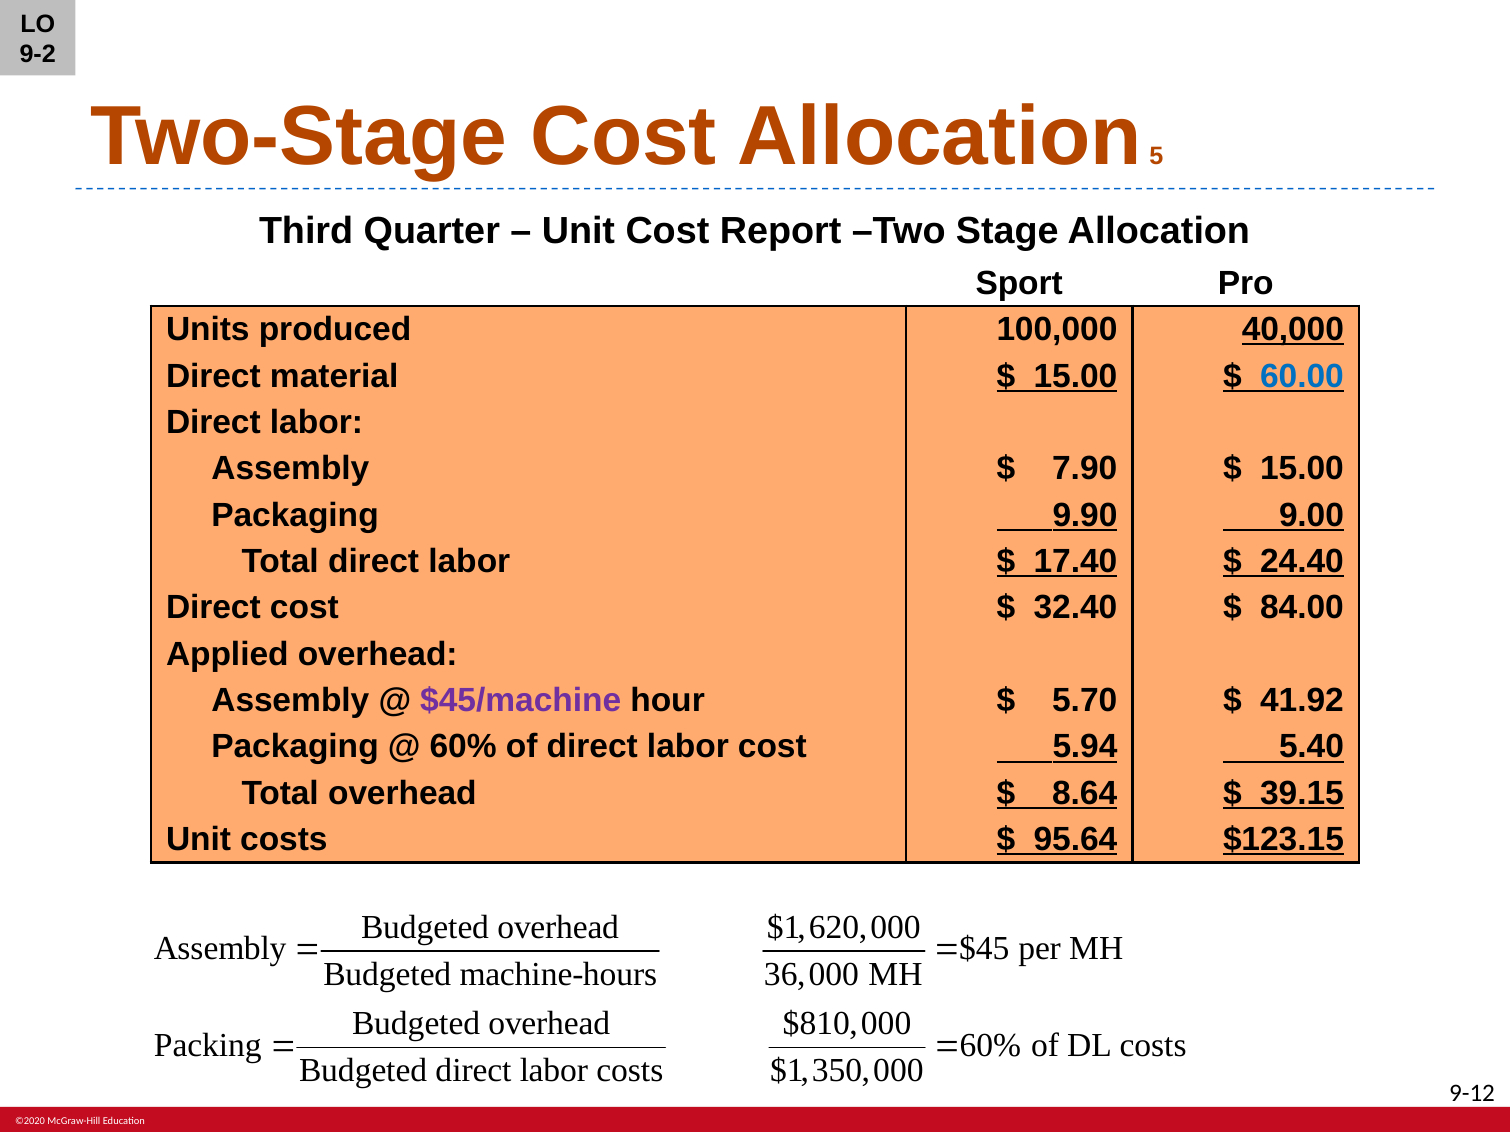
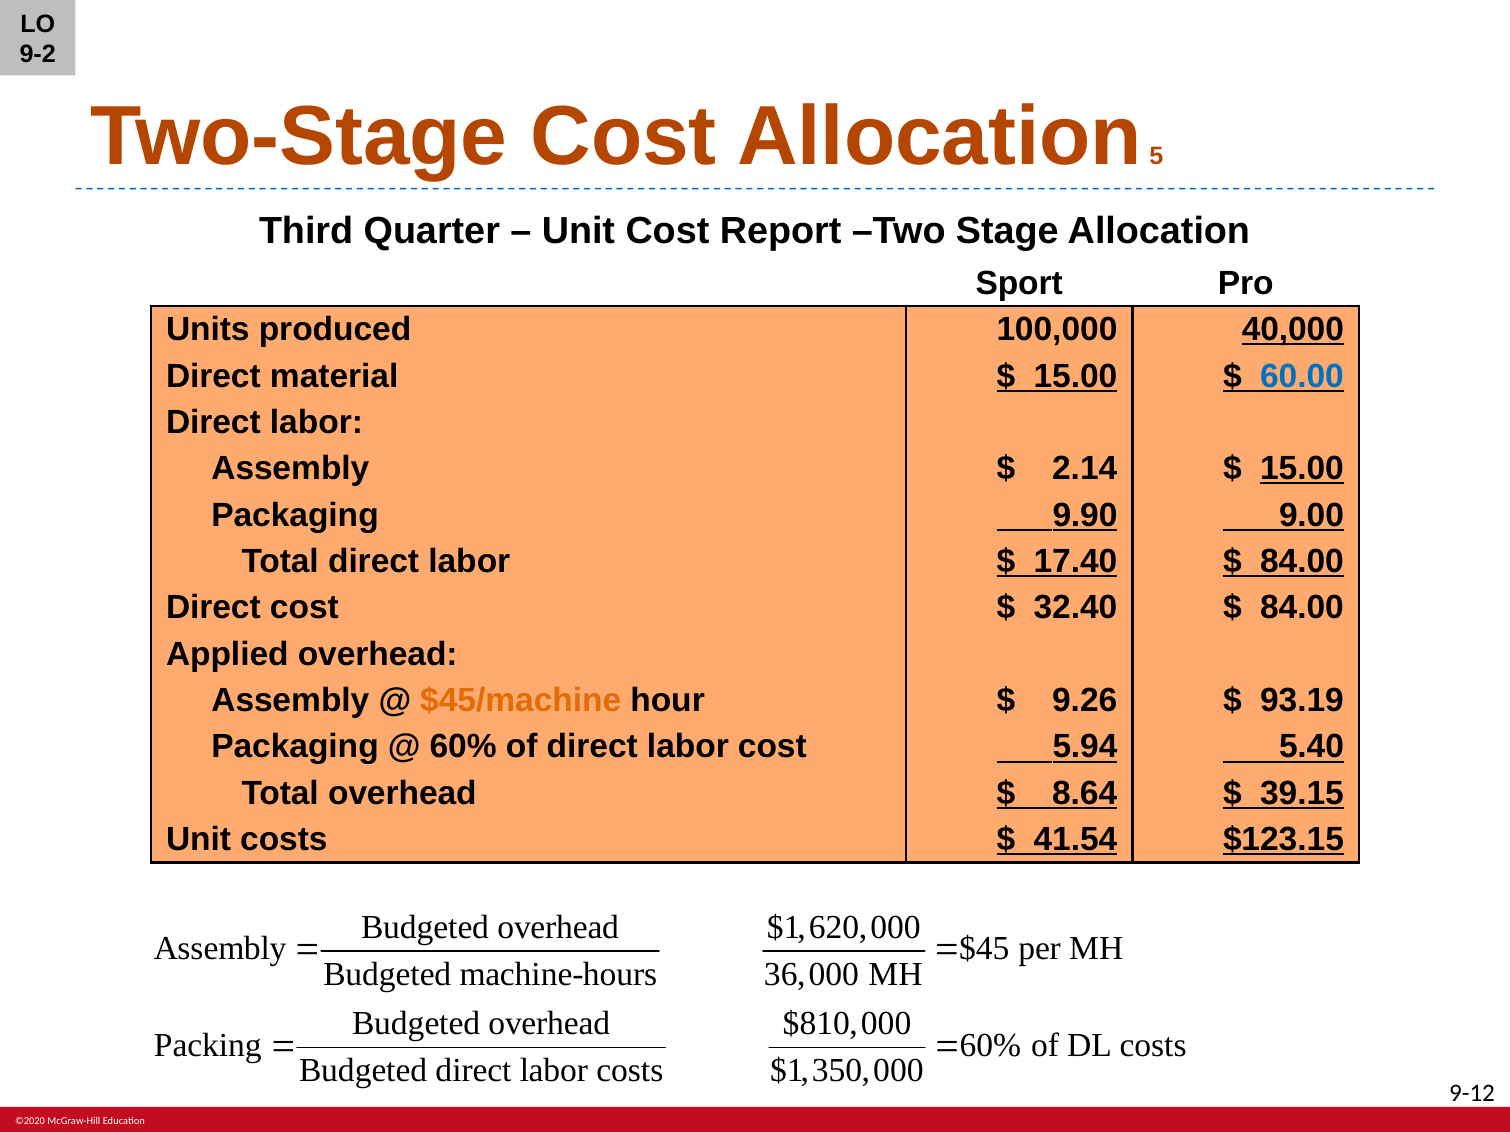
7.90: 7.90 -> 2.14
15.00 at (1302, 469) underline: none -> present
24.40 at (1302, 562): 24.40 -> 84.00
$45/machine colour: purple -> orange
5.70: 5.70 -> 9.26
41.92: 41.92 -> 93.19
95.64: 95.64 -> 41.54
